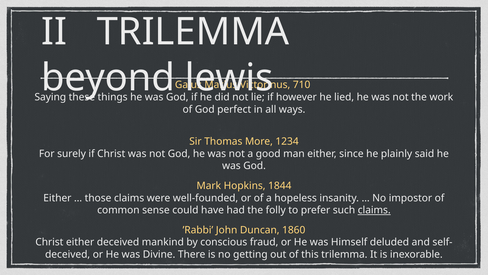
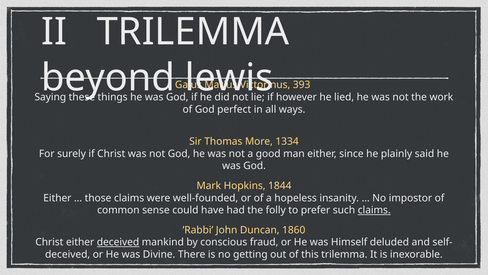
710: 710 -> 393
1234: 1234 -> 1334
deceived at (118, 242) underline: none -> present
